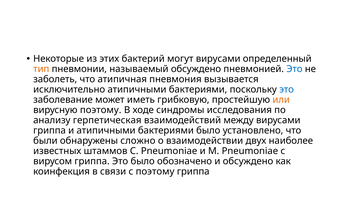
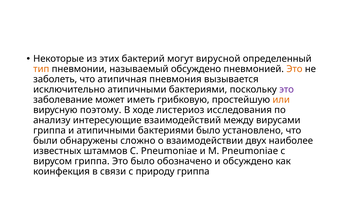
могут вирусами: вирусами -> вирусной
Это at (294, 69) colour: blue -> orange
это at (287, 89) colour: blue -> purple
синдромы: синдромы -> листериоз
герпетическая: герпетическая -> интересующие
с поэтому: поэтому -> природу
